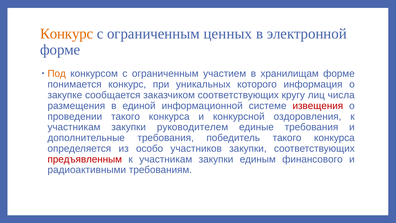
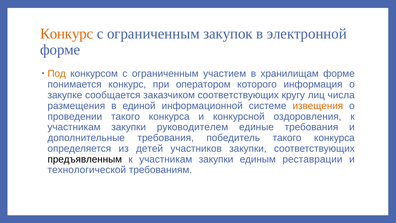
ценных: ценных -> закупок
уникальных: уникальных -> оператором
извещения colour: red -> orange
особо: особо -> детей
предъявленным colour: red -> black
финансового: финансового -> реставрации
радиоактивными: радиоактивными -> технологической
